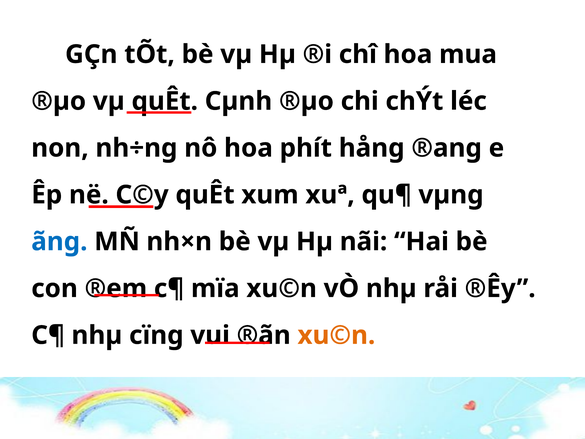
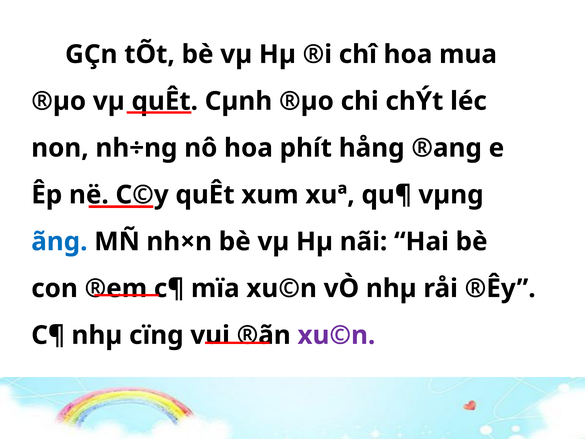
xu©n at (336, 335) colour: orange -> purple
